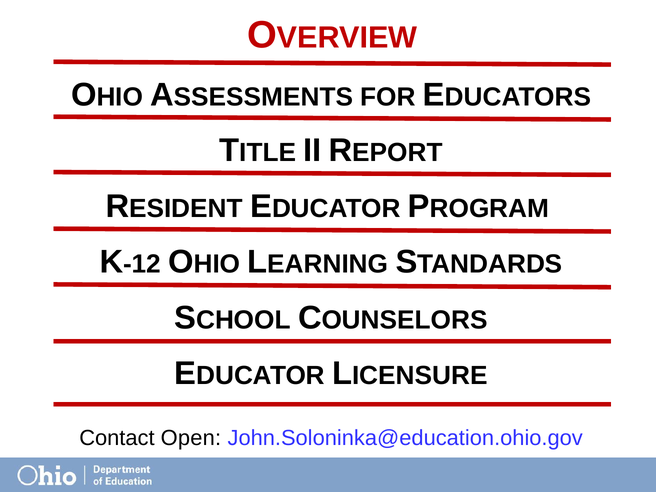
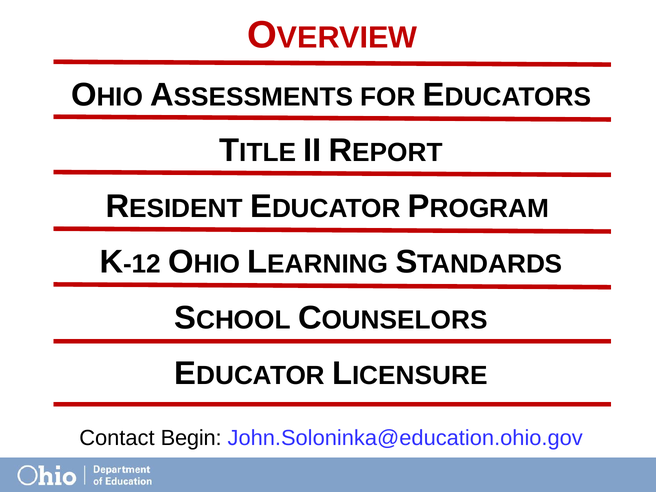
Open: Open -> Begin
